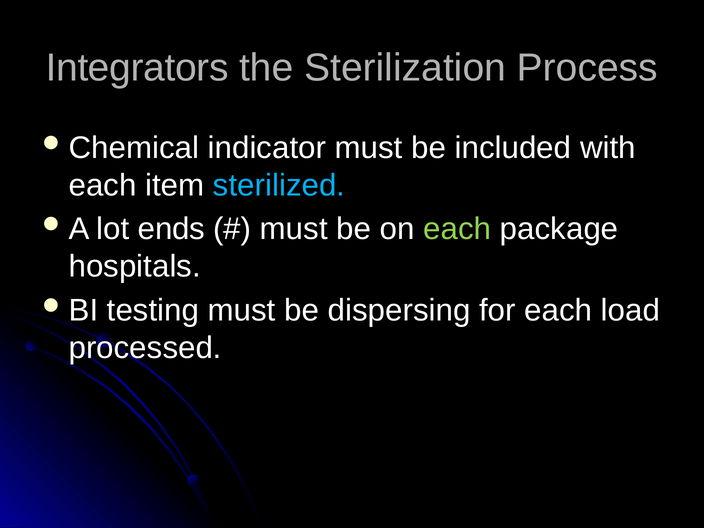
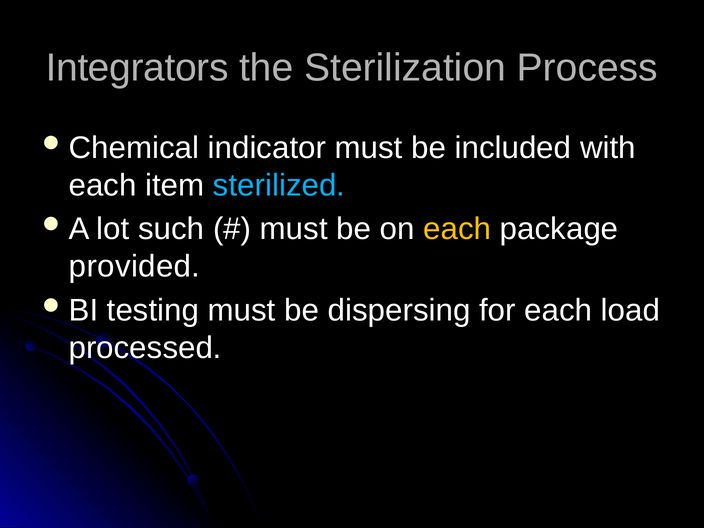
ends: ends -> such
each at (457, 229) colour: light green -> yellow
hospitals: hospitals -> provided
